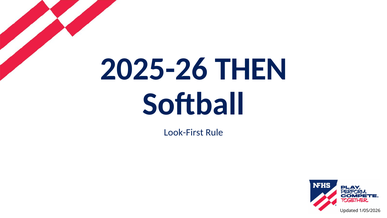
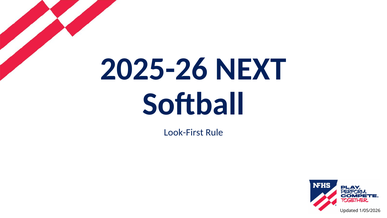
THEN: THEN -> NEXT
